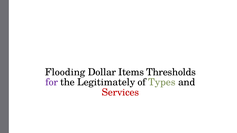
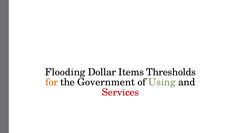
for colour: purple -> orange
Legitimately: Legitimately -> Government
Types: Types -> Using
